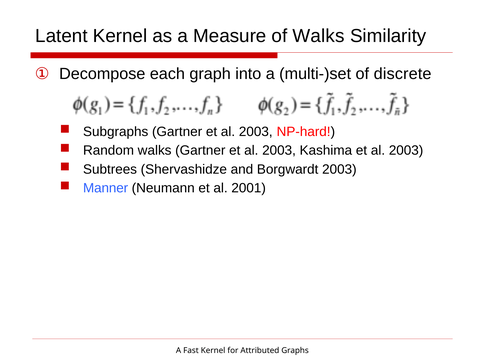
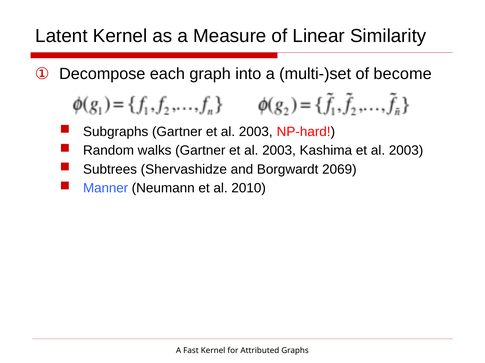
of Walks: Walks -> Linear
discrete: discrete -> become
Borgwardt 2003: 2003 -> 2069
2001: 2001 -> 2010
